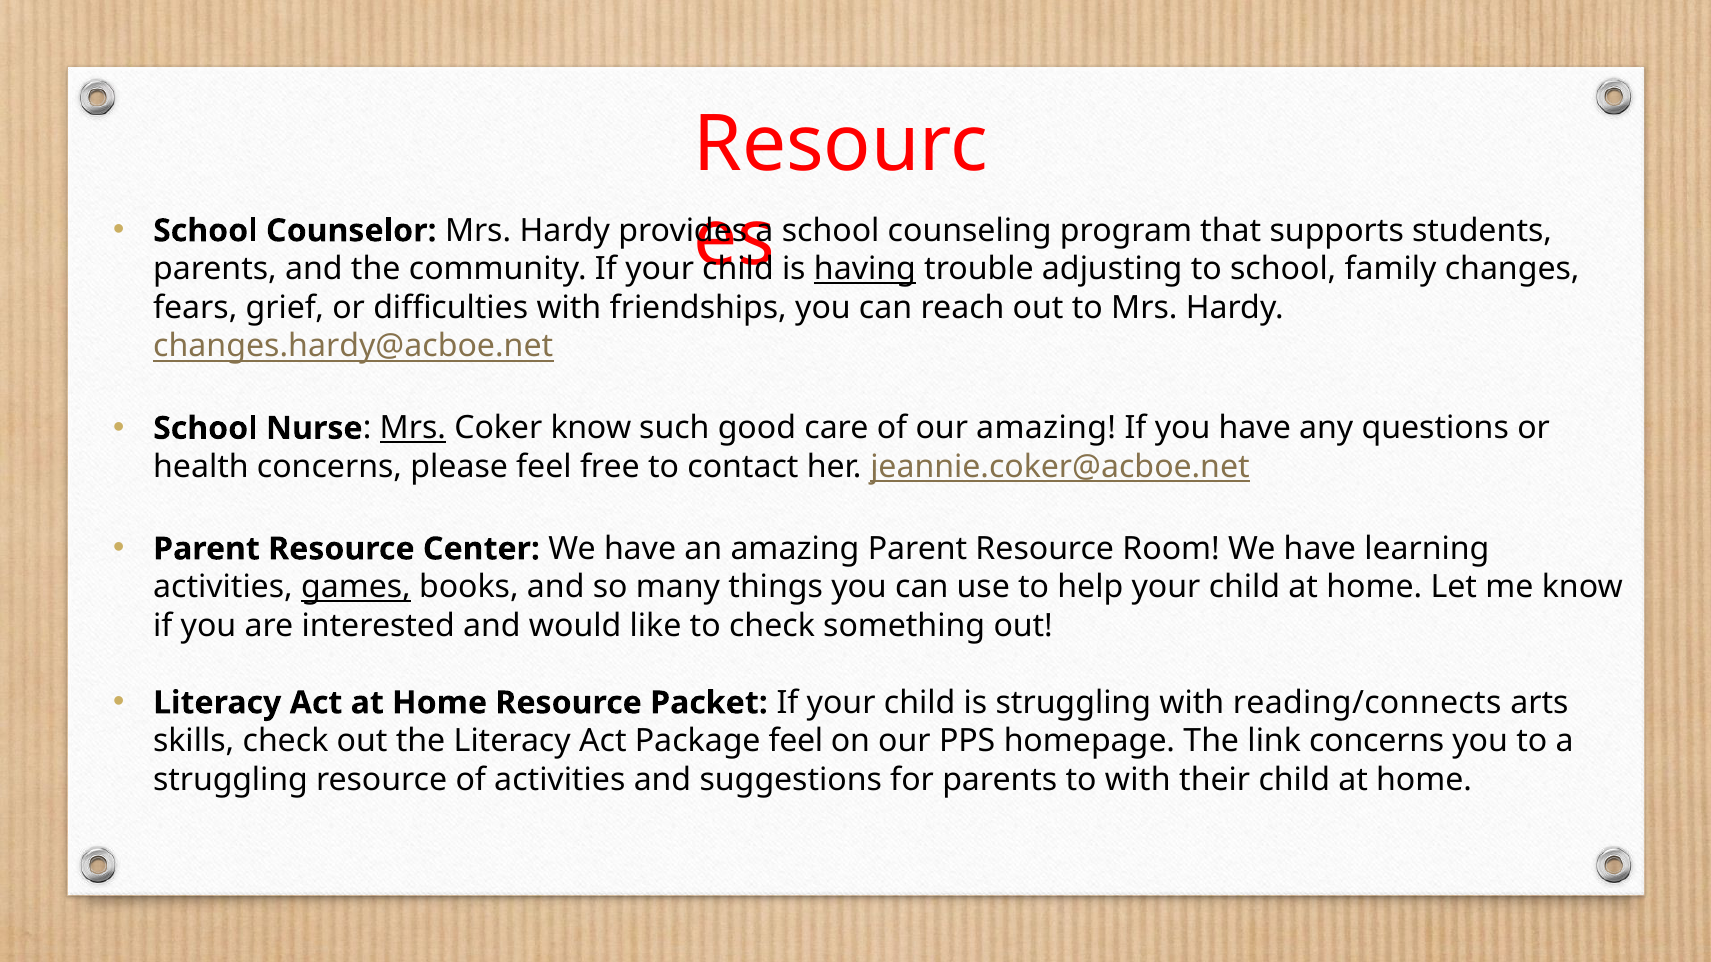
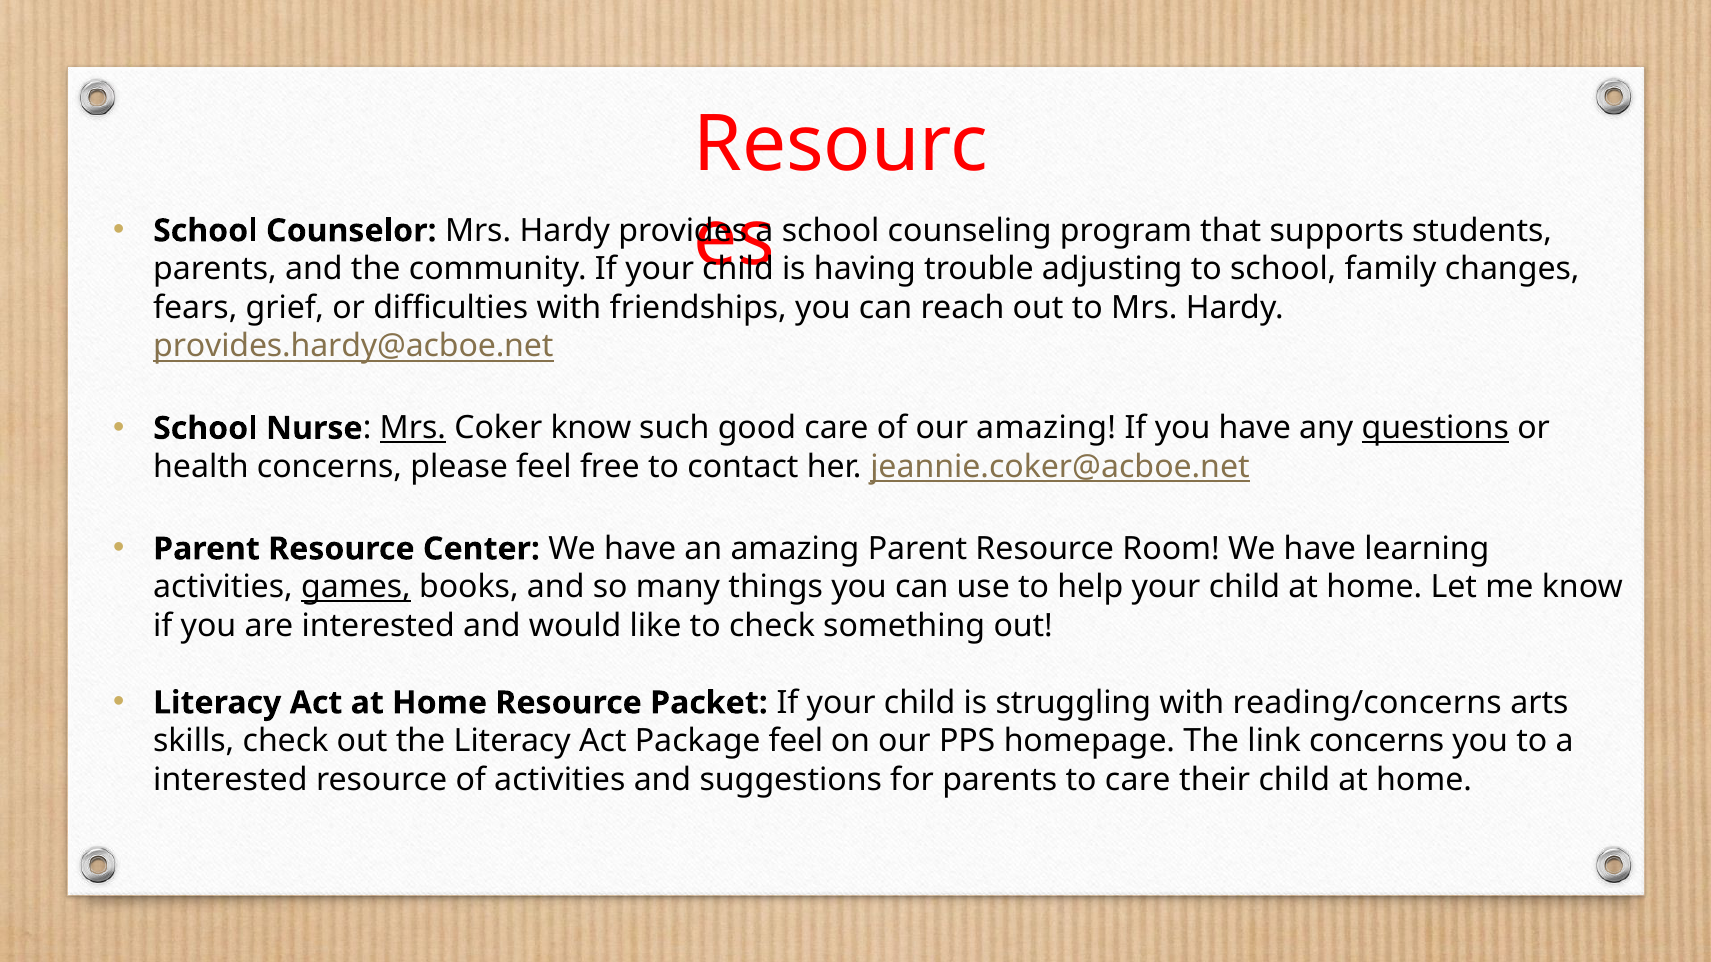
having underline: present -> none
changes.hardy@acboe.net: changes.hardy@acboe.net -> provides.hardy@acboe.net
questions underline: none -> present
reading/connects: reading/connects -> reading/concerns
struggling at (230, 780): struggling -> interested
to with: with -> care
